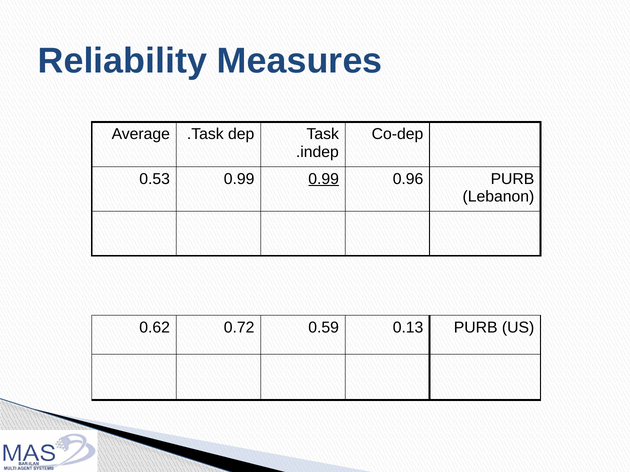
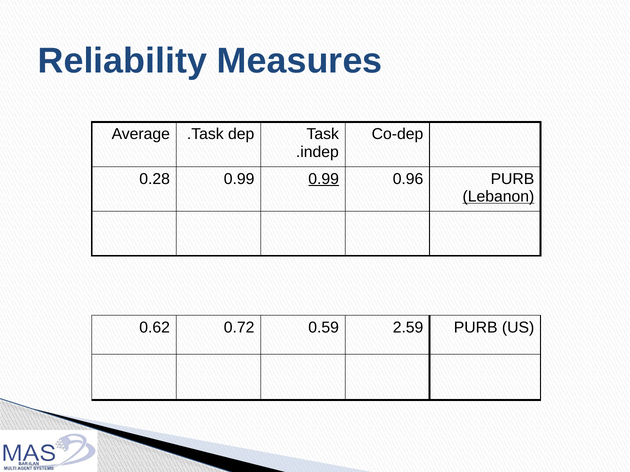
0.53: 0.53 -> 0.28
Lebanon underline: none -> present
0.13: 0.13 -> 2.59
